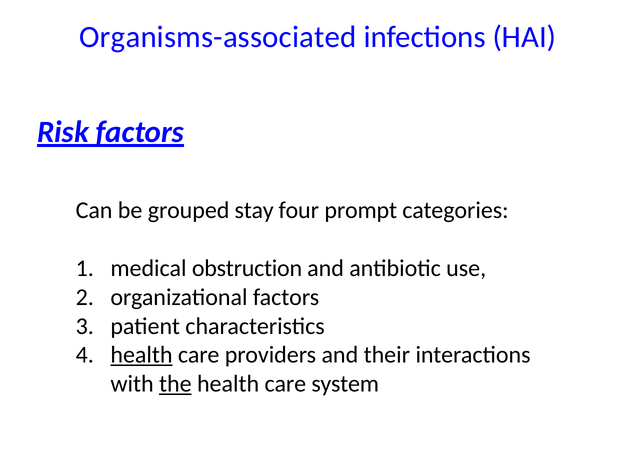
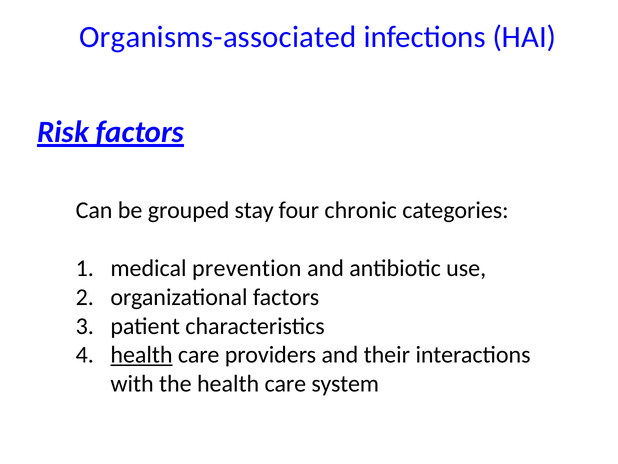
prompt: prompt -> chronic
obstruction: obstruction -> prevention
the underline: present -> none
